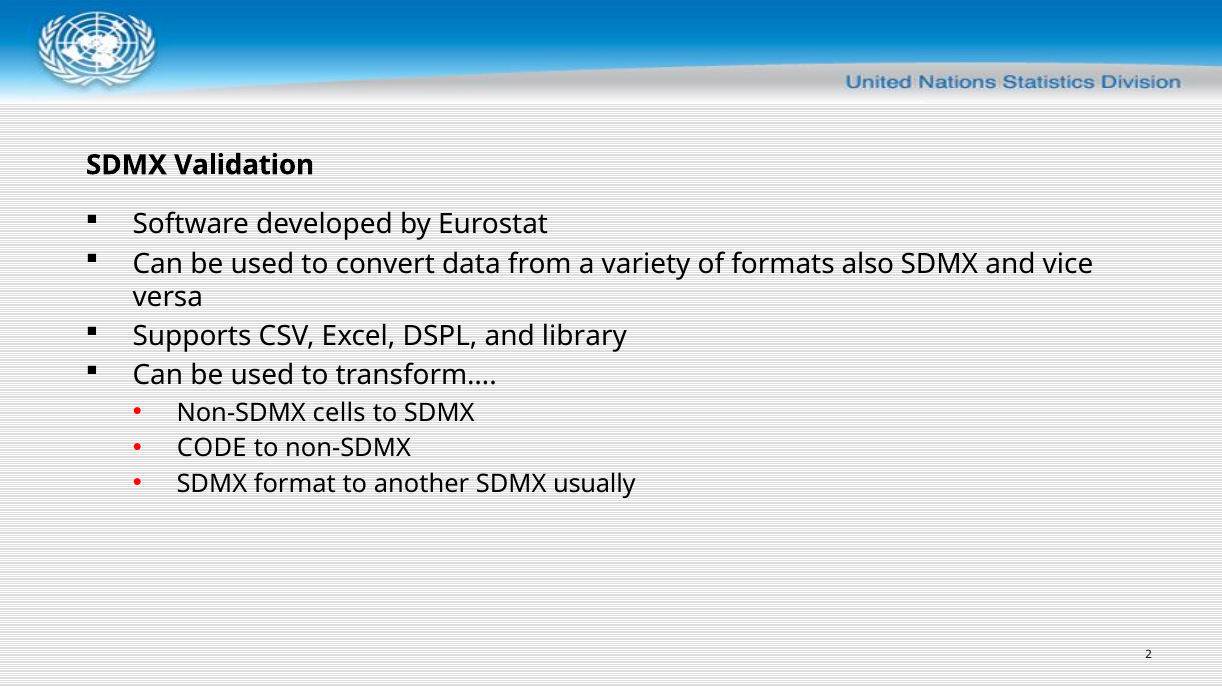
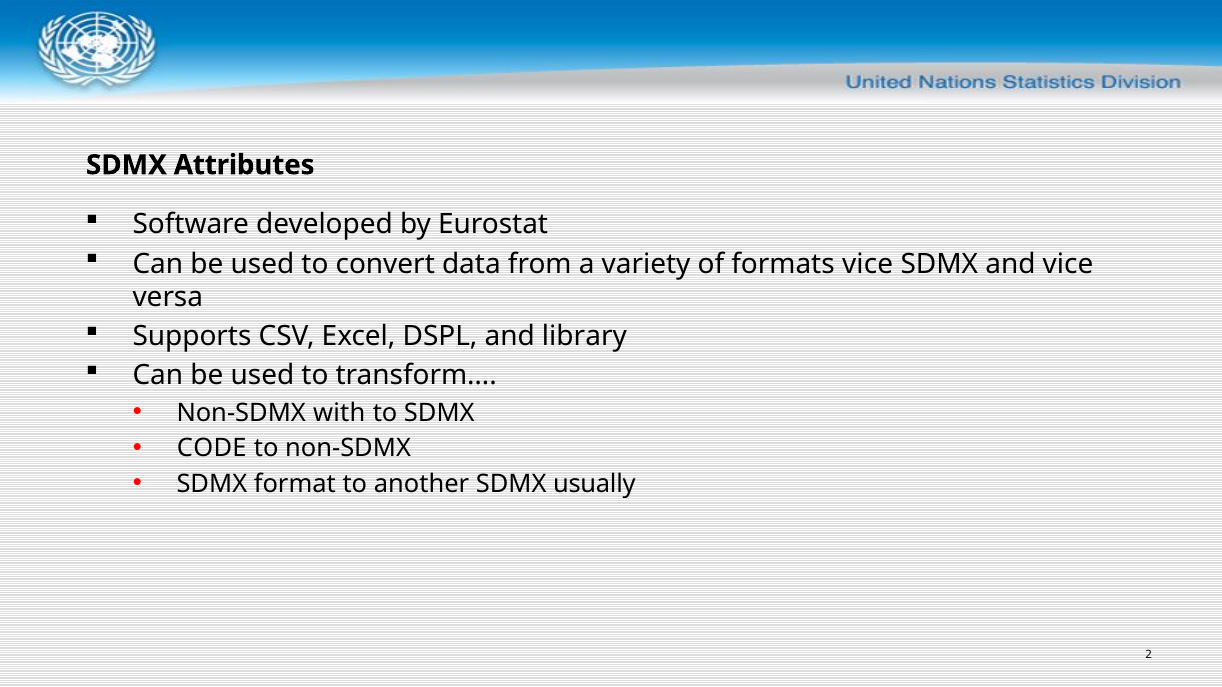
Validation: Validation -> Attributes
formats also: also -> vice
cells: cells -> with
